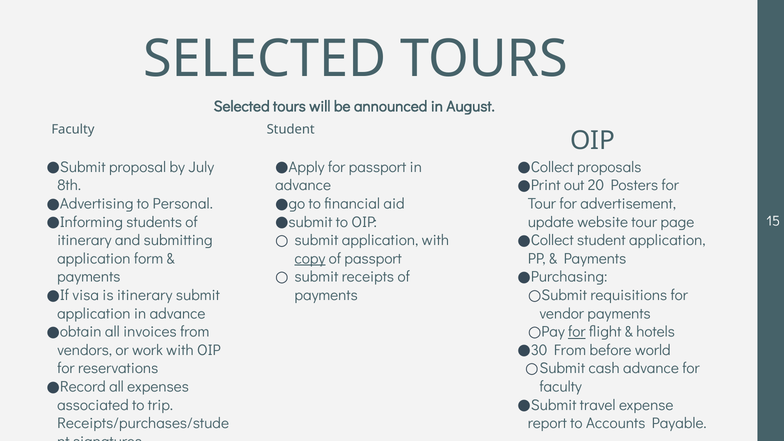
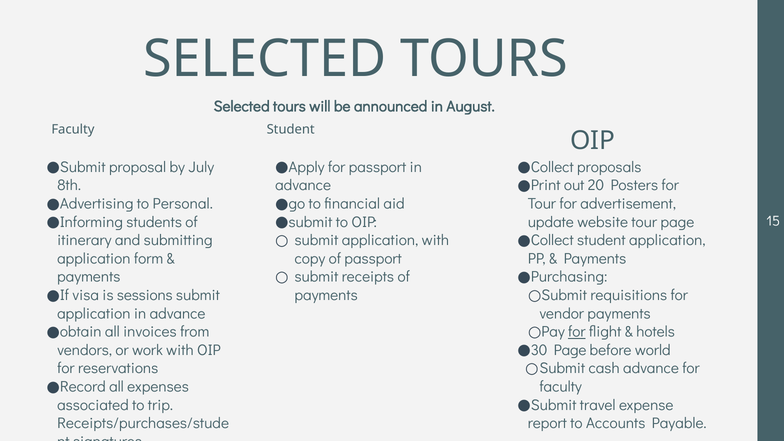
copy underline: present -> none
is itinerary: itinerary -> sessions
From at (570, 350): From -> Page
